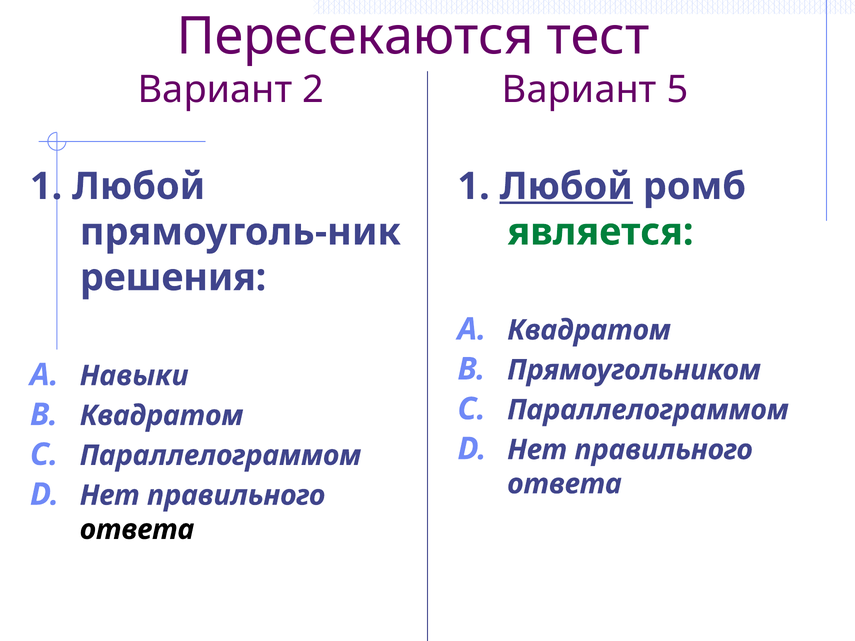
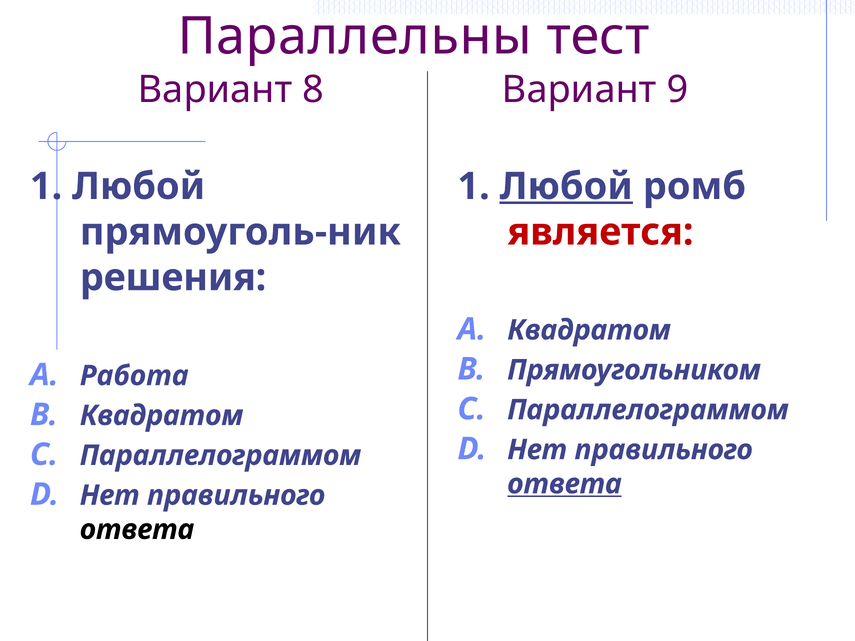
Пересекаются: Пересекаются -> Параллельны
2: 2 -> 8
5: 5 -> 9
является colour: green -> red
Навыки: Навыки -> Работа
ответа at (565, 484) underline: none -> present
